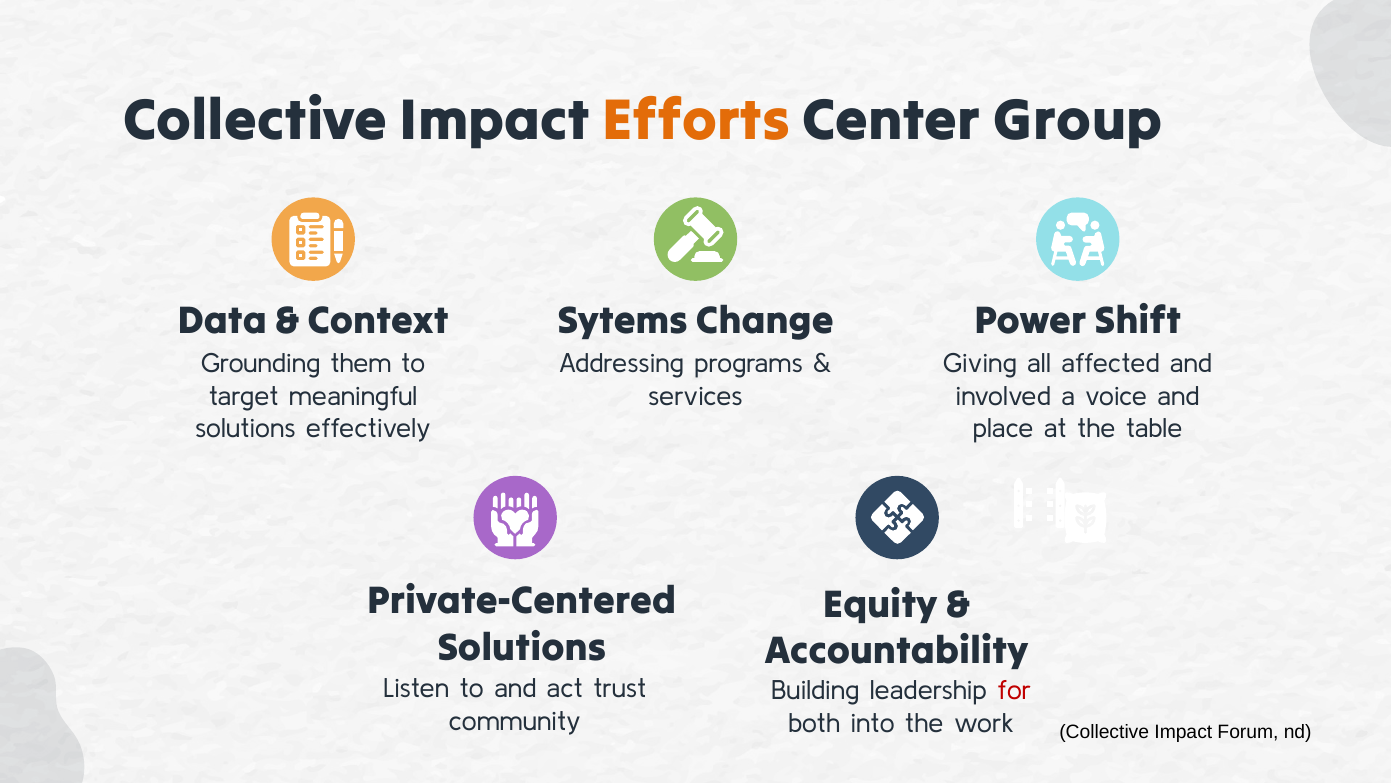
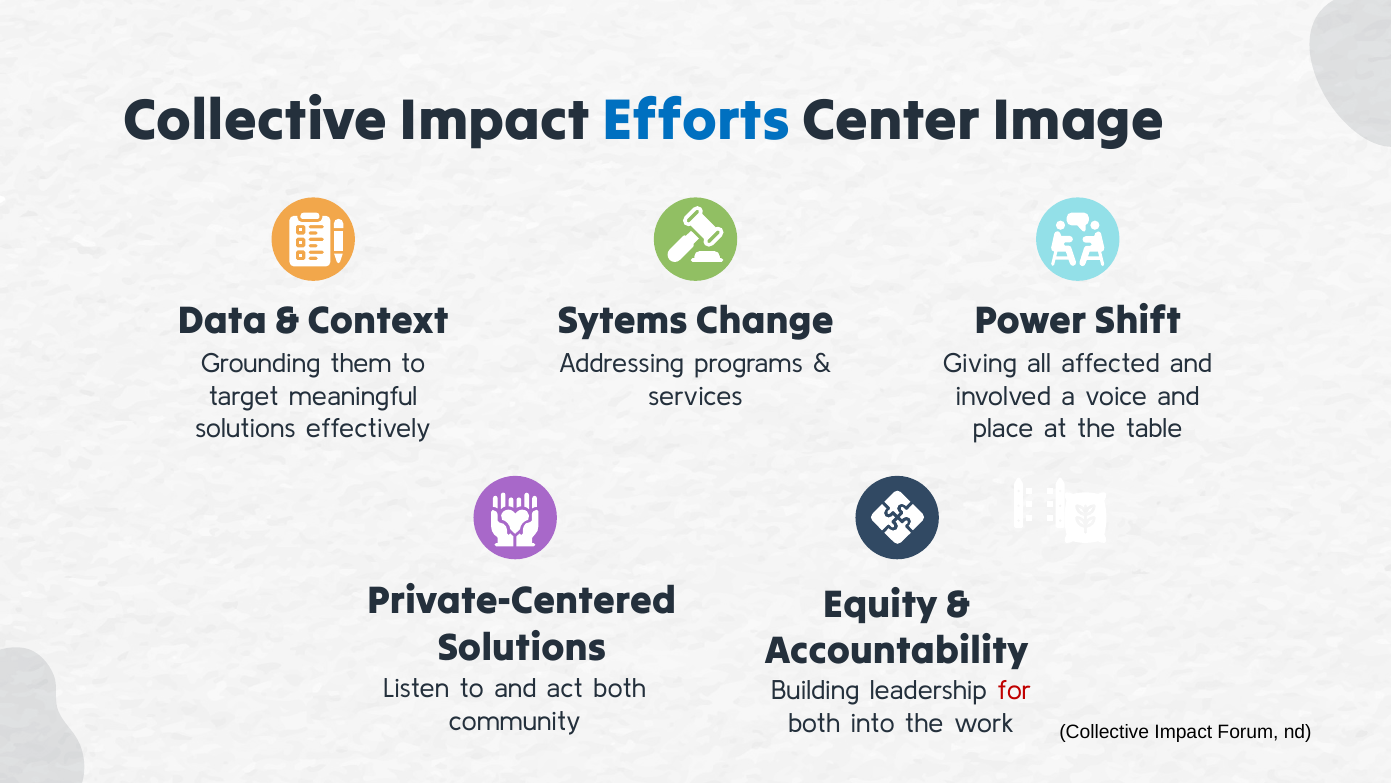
Efforts colour: orange -> blue
Group: Group -> Image
act trust: trust -> both
